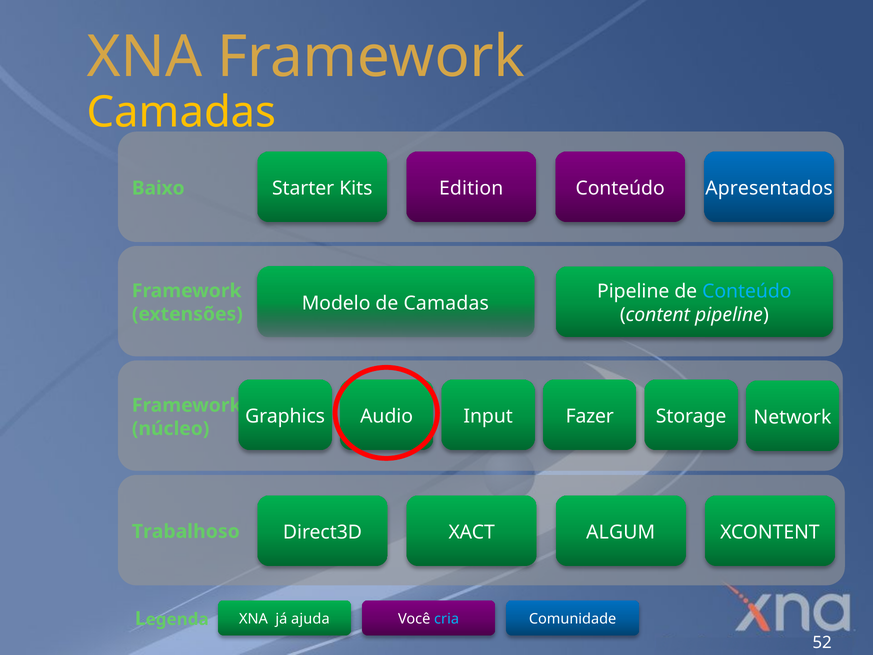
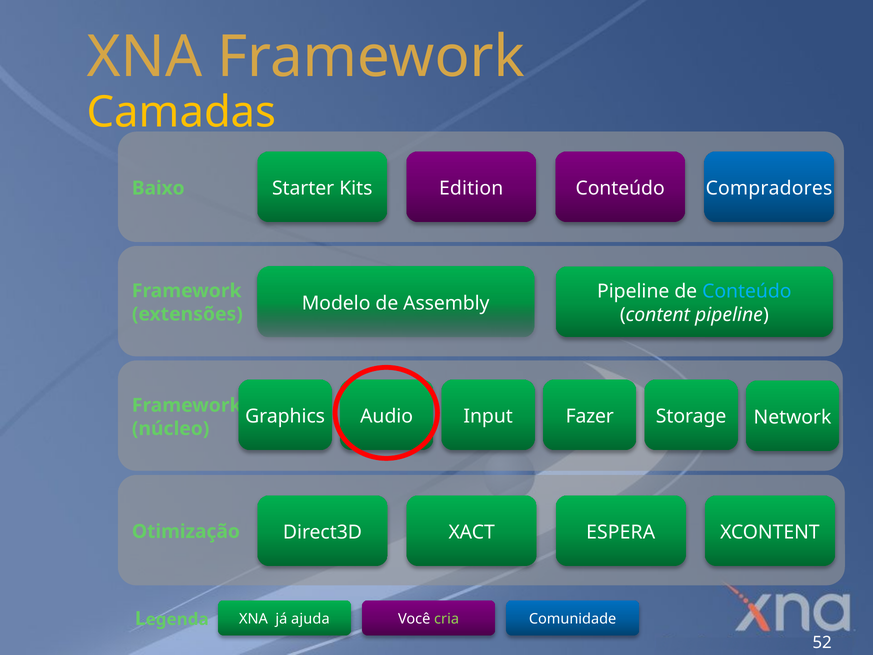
Apresentados: Apresentados -> Compradores
de Camadas: Camadas -> Assembly
Trabalhoso: Trabalhoso -> Otimização
ALGUM: ALGUM -> ESPERA
cria colour: light blue -> light green
